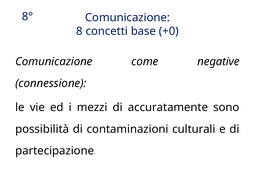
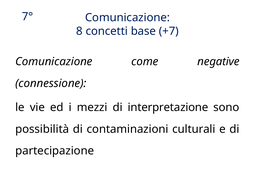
8°: 8° -> 7°
+0: +0 -> +7
accuratamente: accuratamente -> interpretazione
